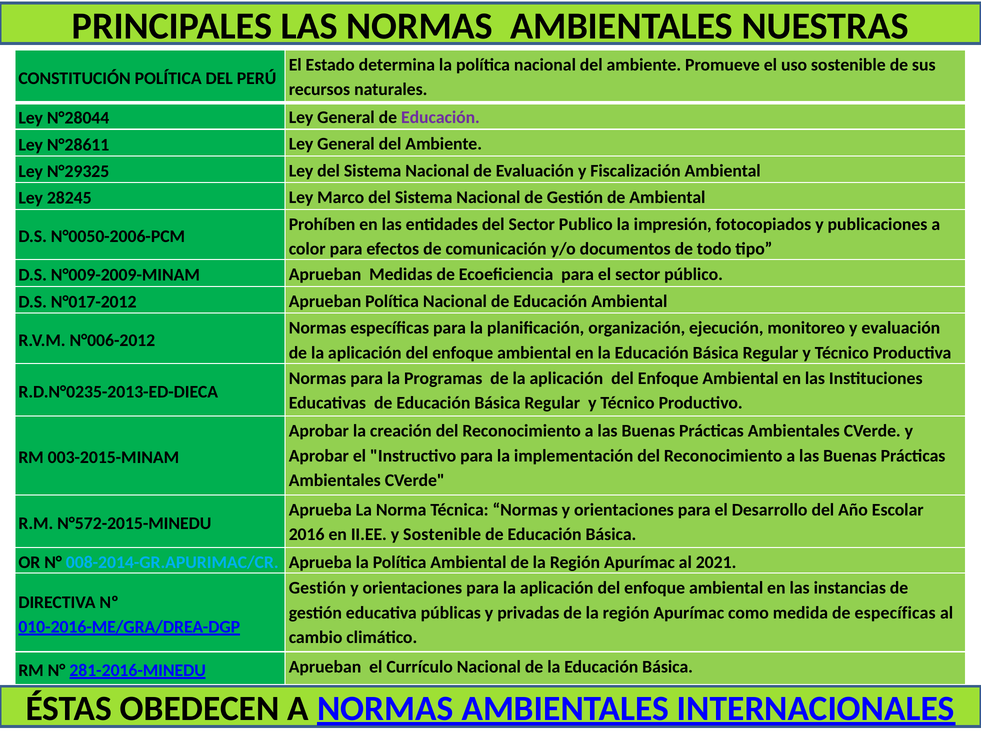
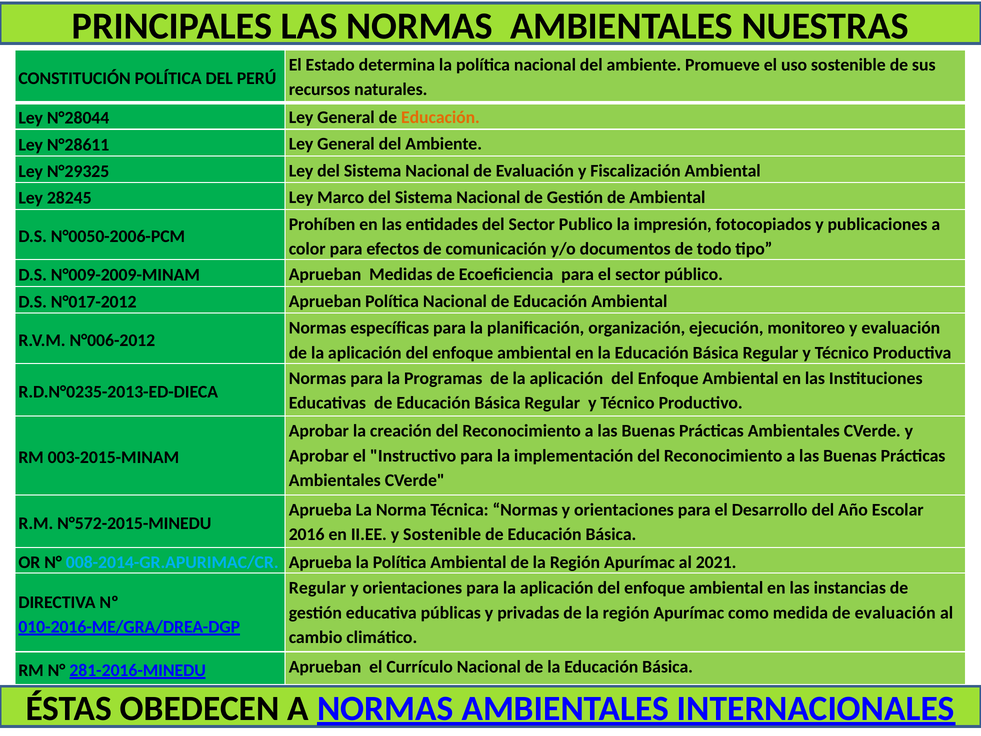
Educación at (440, 117) colour: purple -> orange
Gestión at (317, 588): Gestión -> Regular
medida de específicas: específicas -> evaluación
